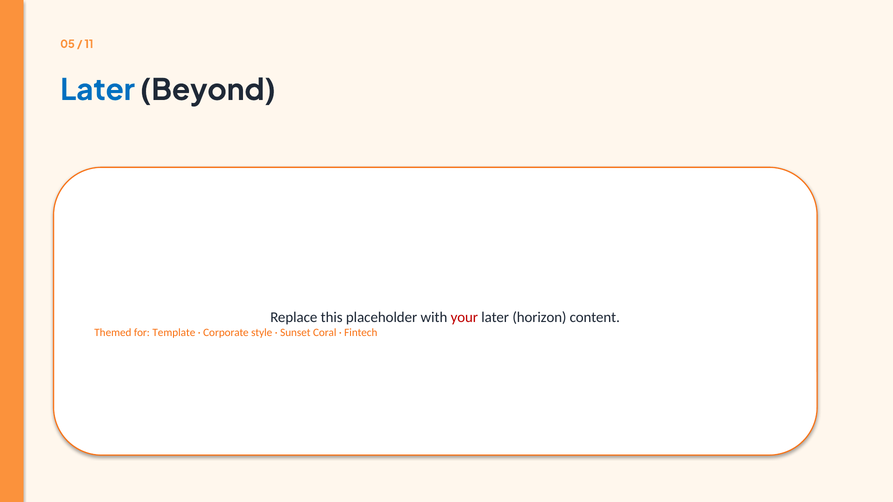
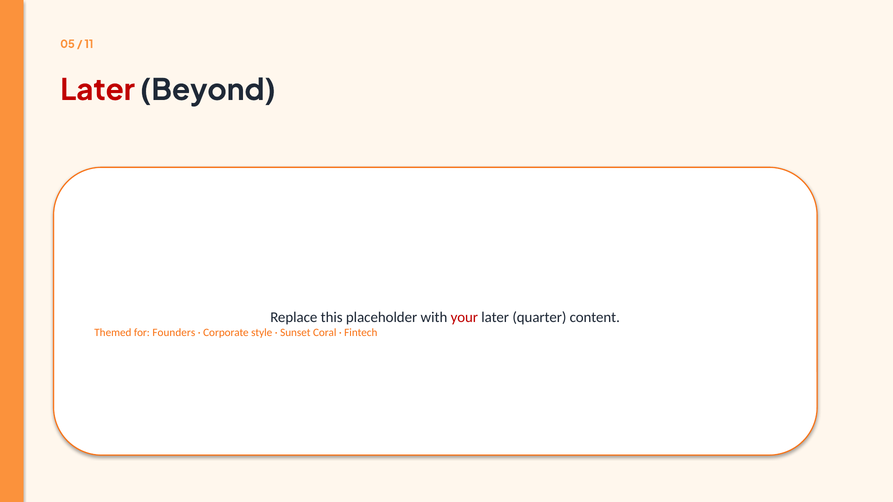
Later at (98, 90) colour: blue -> red
horizon: horizon -> quarter
Template: Template -> Founders
